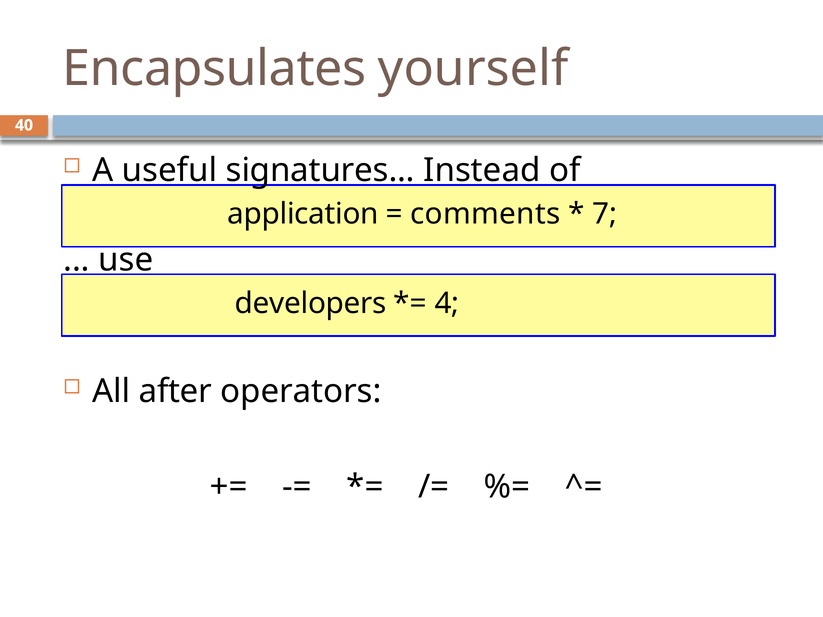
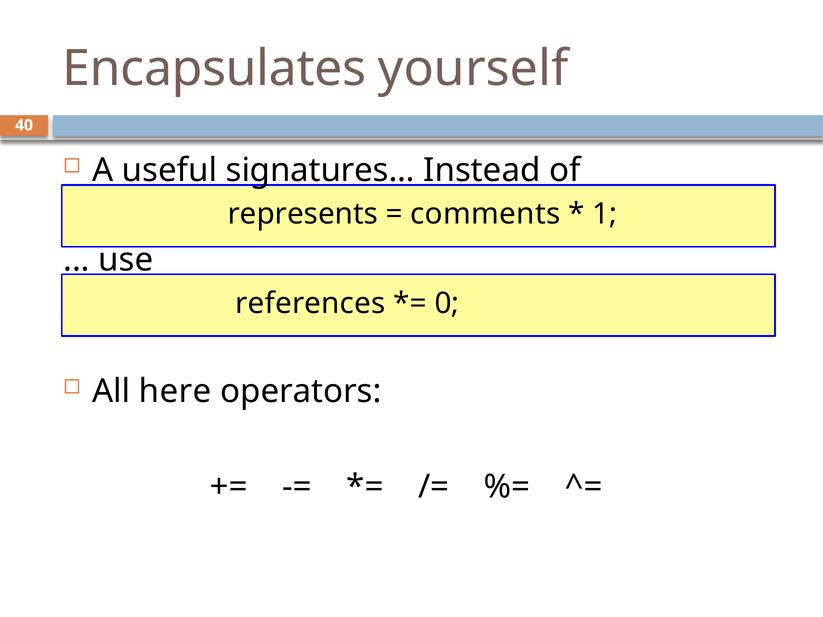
application: application -> represents
7: 7 -> 1
developers: developers -> references
4: 4 -> 0
after: after -> here
